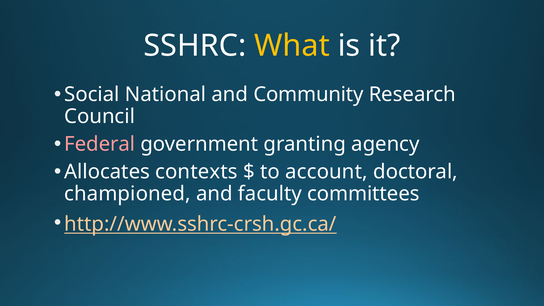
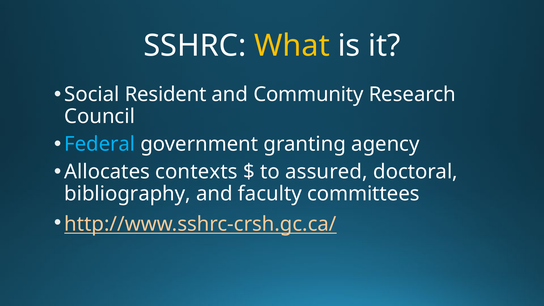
National: National -> Resident
Federal colour: pink -> light blue
account: account -> assured
championed: championed -> bibliography
